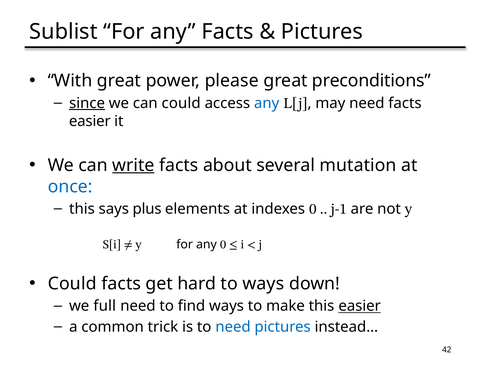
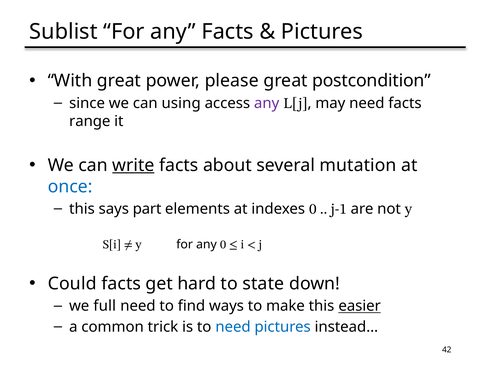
preconditions: preconditions -> postcondition
since underline: present -> none
can could: could -> using
any at (267, 103) colour: blue -> purple
easier at (90, 121): easier -> range
plus: plus -> part
to ways: ways -> state
